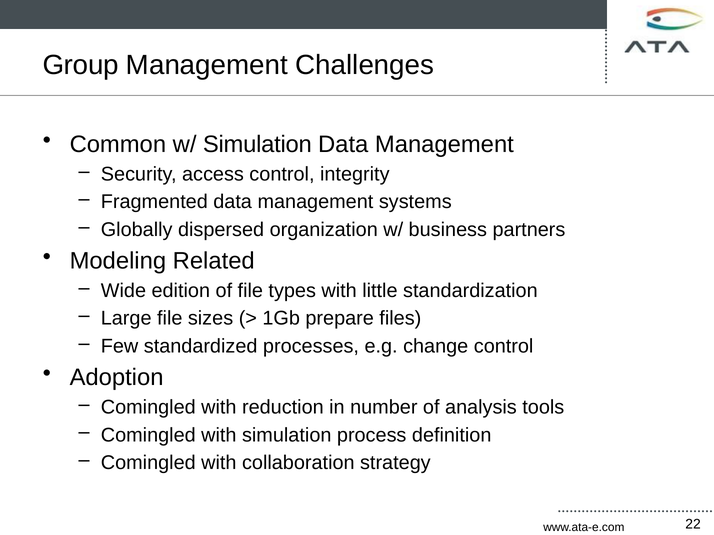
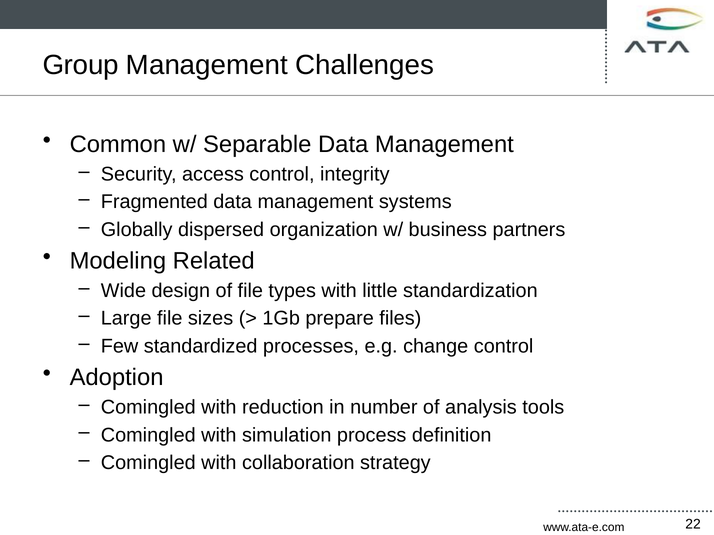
w/ Simulation: Simulation -> Separable
edition: edition -> design
